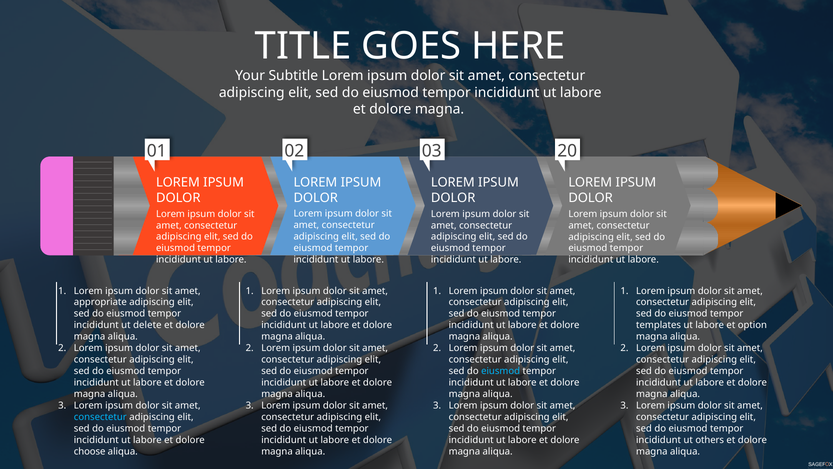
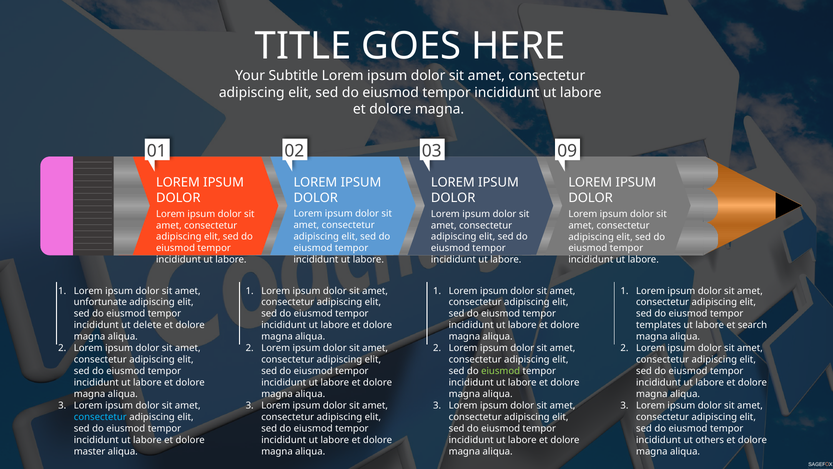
20: 20 -> 09
appropriate: appropriate -> unfortunate
option: option -> search
eiusmod at (501, 371) colour: light blue -> light green
choose: choose -> master
